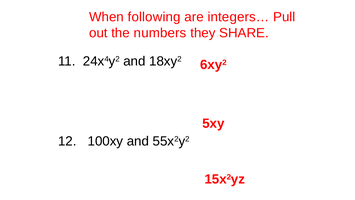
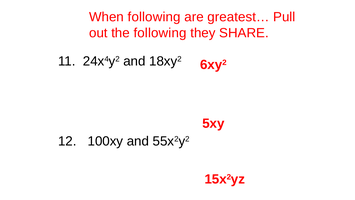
integers…: integers… -> greatest…
the numbers: numbers -> following
